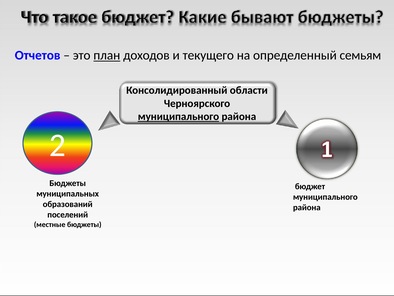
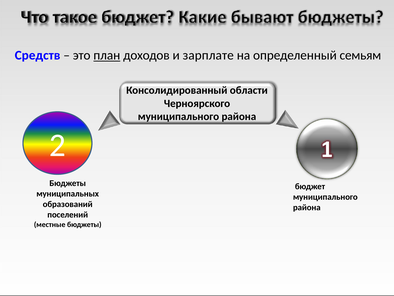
Отчетов: Отчетов -> Средств
текущего: текущего -> зарплате
муниципального at (178, 116) underline: present -> none
